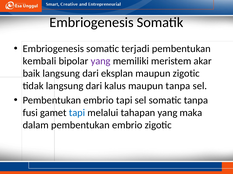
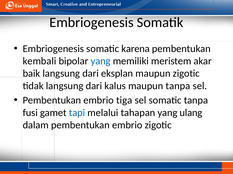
terjadi: terjadi -> karena
yang at (101, 61) colour: purple -> blue
embrio tapi: tapi -> tiga
maka: maka -> ulang
